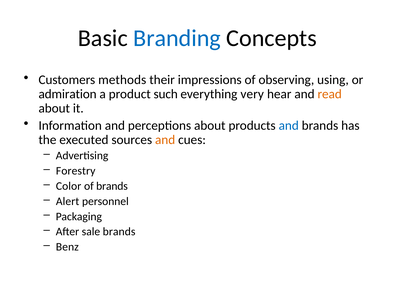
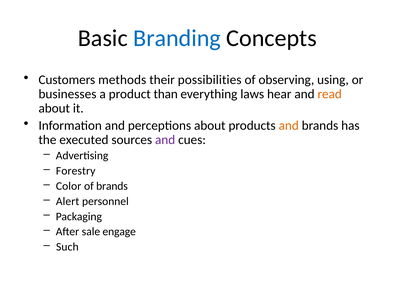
impressions: impressions -> possibilities
admiration: admiration -> businesses
such: such -> than
very: very -> laws
and at (289, 126) colour: blue -> orange
and at (165, 140) colour: orange -> purple
sale brands: brands -> engage
Benz: Benz -> Such
